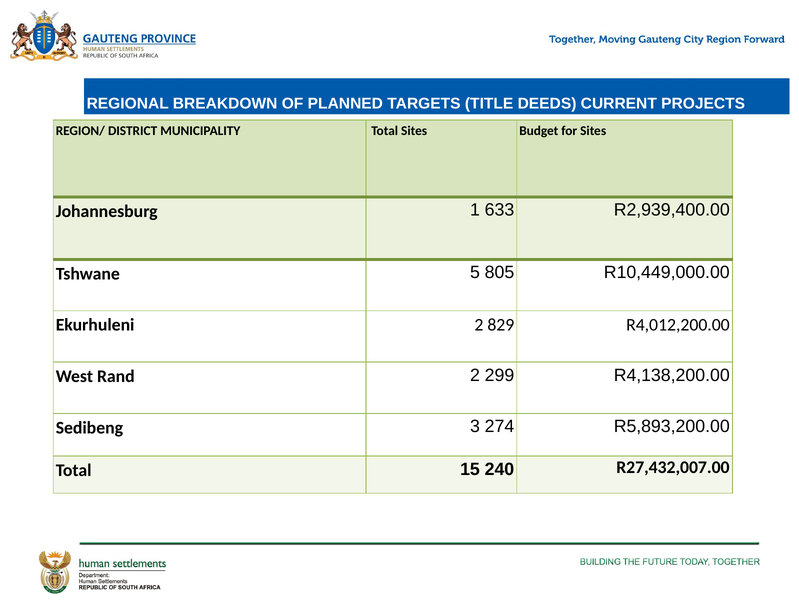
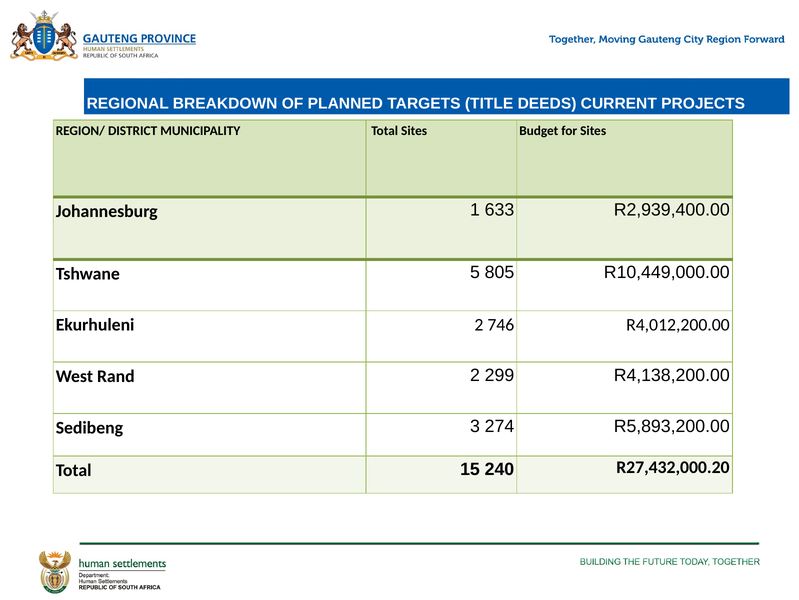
829: 829 -> 746
R27,432,007.00: R27,432,007.00 -> R27,432,000.20
